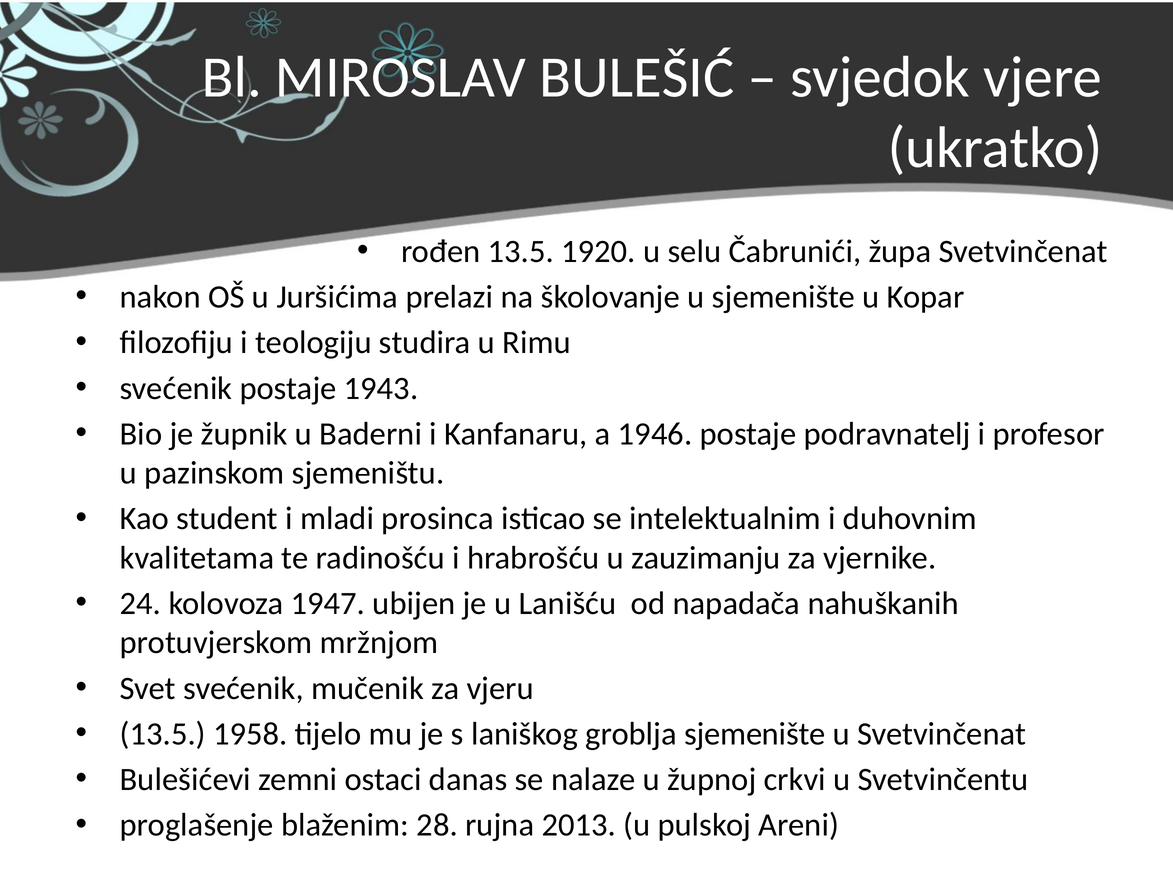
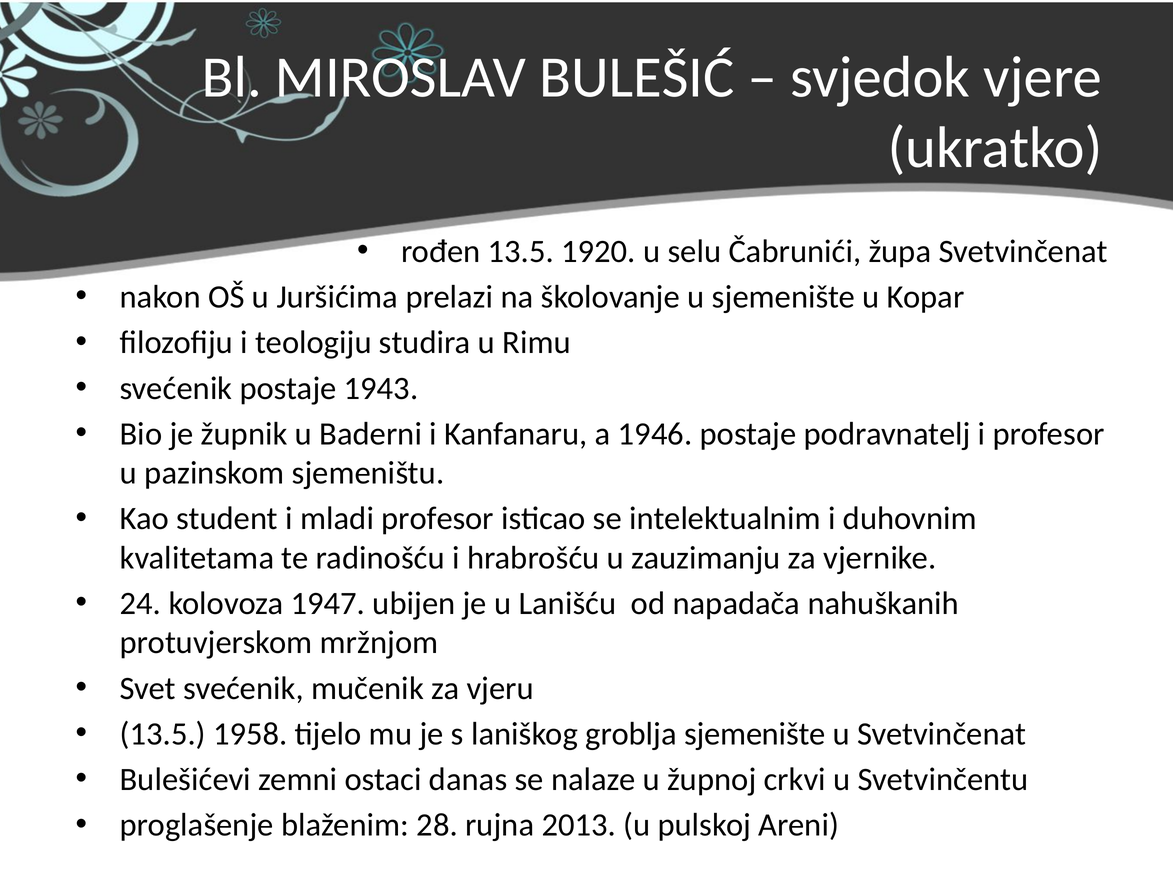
mladi prosinca: prosinca -> profesor
